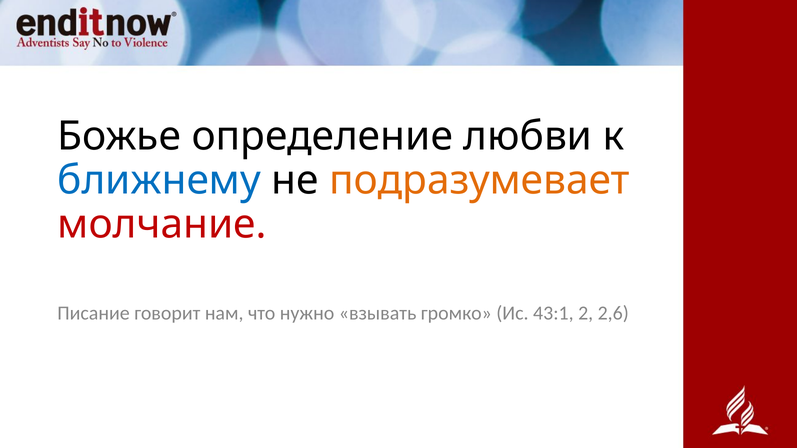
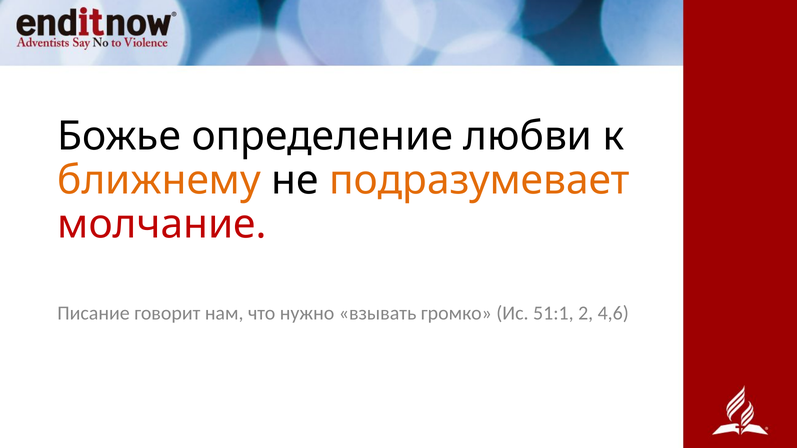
ближнему colour: blue -> orange
43:1: 43:1 -> 51:1
2,6: 2,6 -> 4,6
